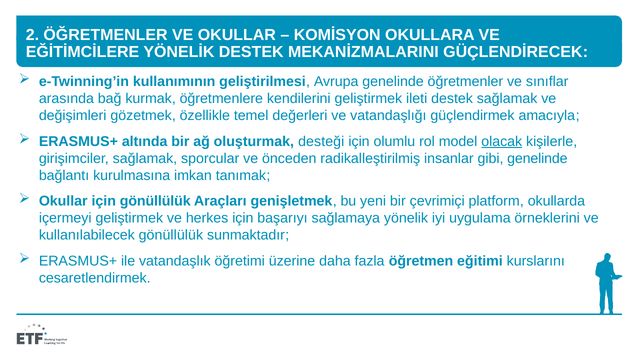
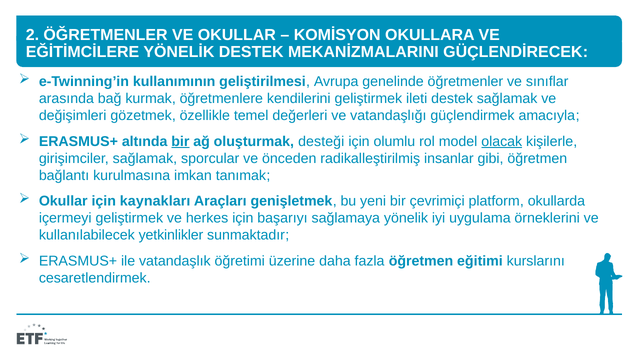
bir at (180, 142) underline: none -> present
gibi genelinde: genelinde -> öğretmen
için gönüllülük: gönüllülük -> kaynakları
kullanılabilecek gönüllülük: gönüllülük -> yetkinlikler
